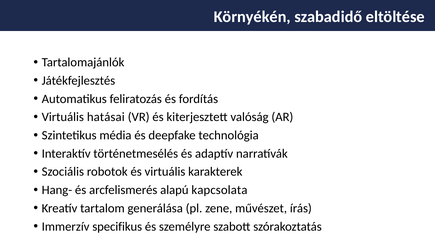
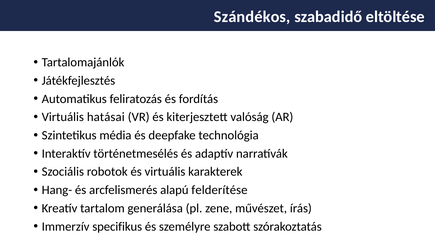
Környékén: Környékén -> Szándékos
kapcsolata: kapcsolata -> felderítése
